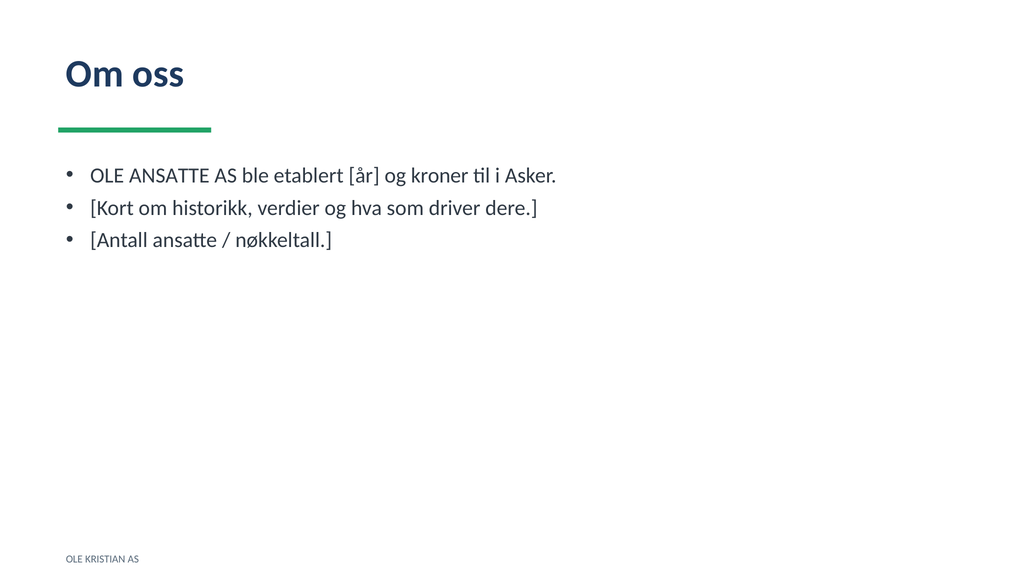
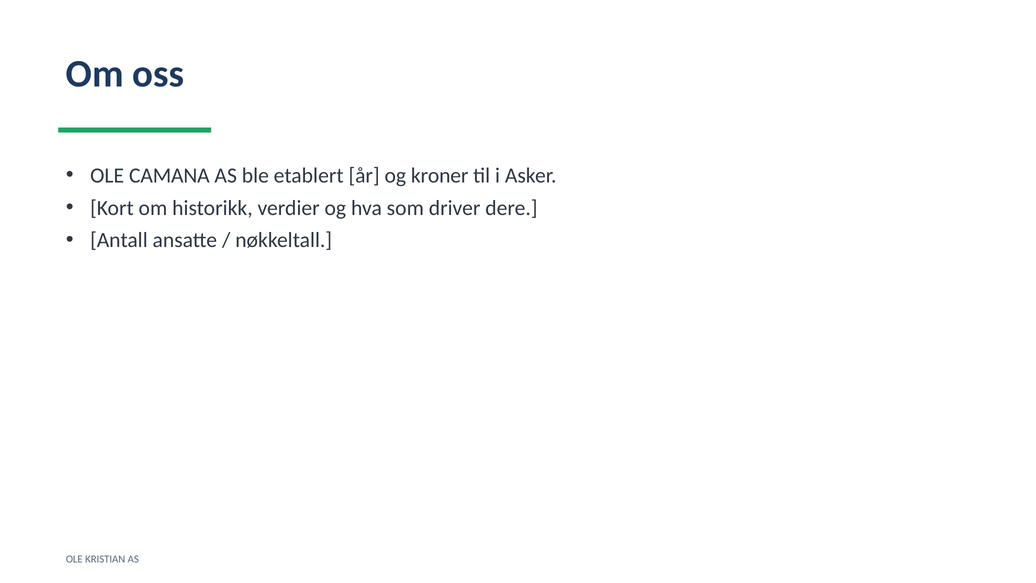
OLE ANSATTE: ANSATTE -> CAMANA
